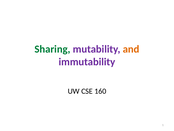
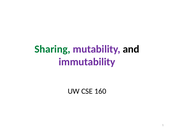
and colour: orange -> black
